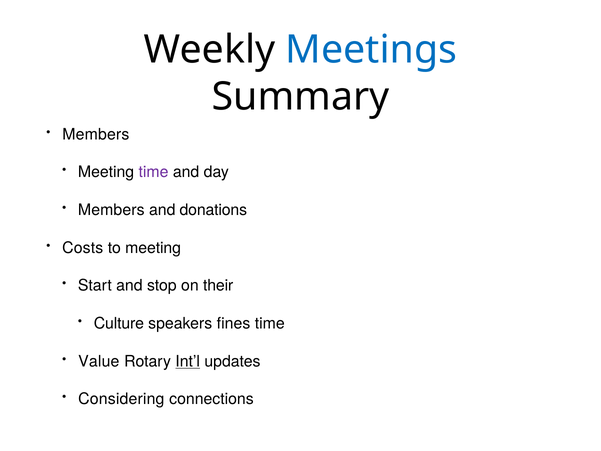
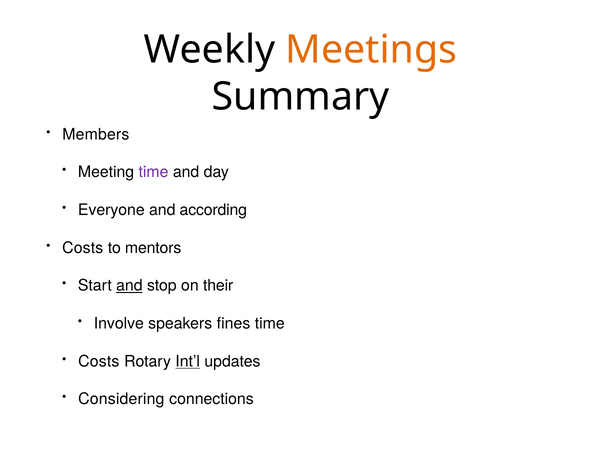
Meetings colour: blue -> orange
Members at (111, 210): Members -> Everyone
donations: donations -> according
to meeting: meeting -> mentors
and at (129, 286) underline: none -> present
Culture: Culture -> Involve
Value at (99, 361): Value -> Costs
